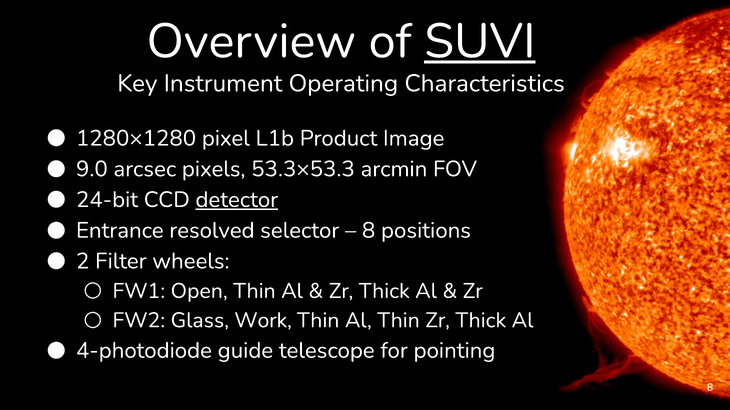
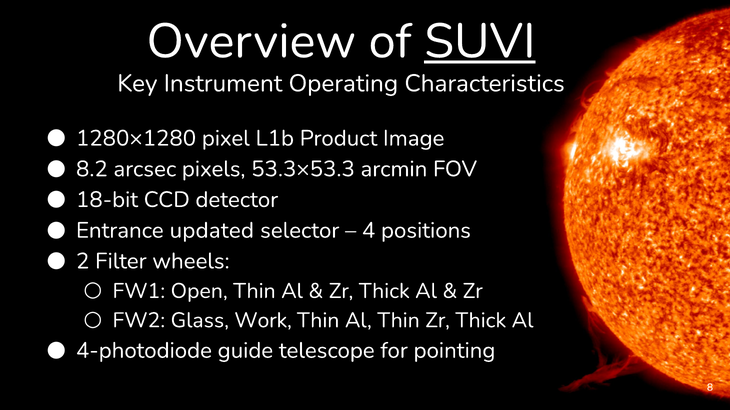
9.0: 9.0 -> 8.2
24-bit: 24-bit -> 18-bit
detector underline: present -> none
resolved: resolved -> updated
8 at (369, 231): 8 -> 4
